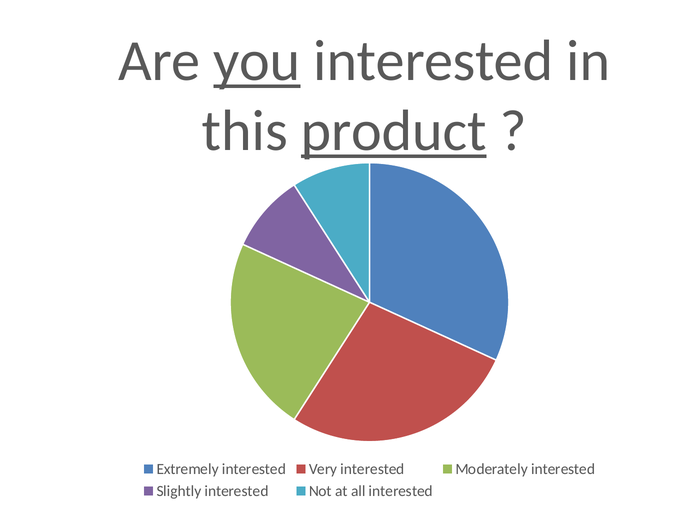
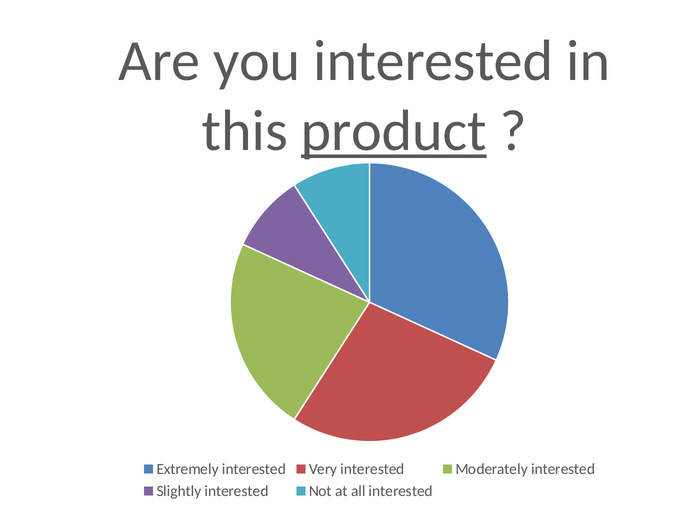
you underline: present -> none
